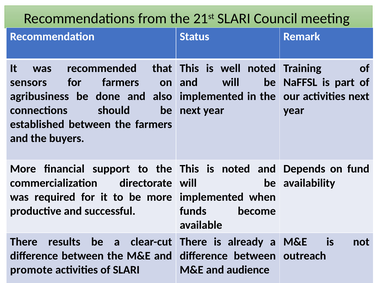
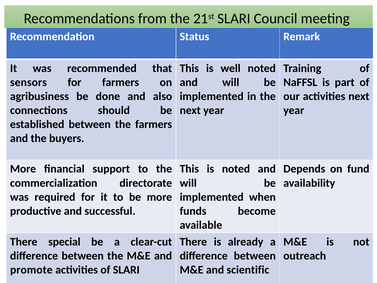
results: results -> special
audience: audience -> scientific
